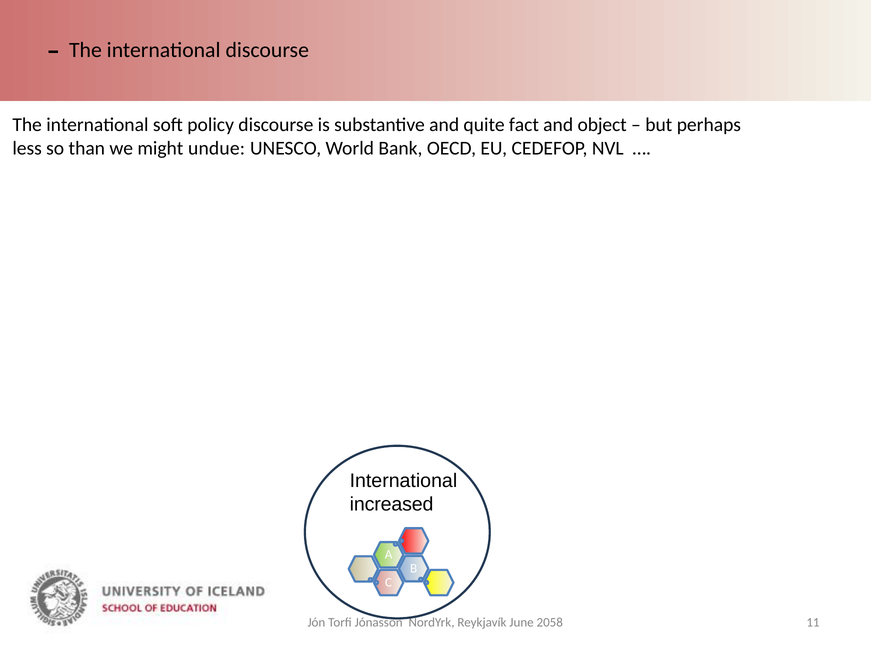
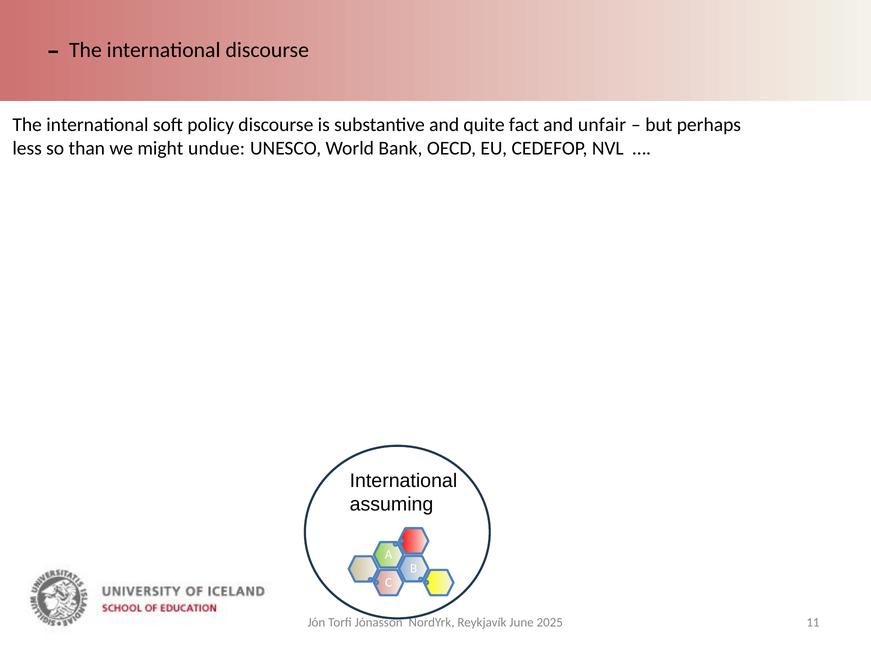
object: object -> unfair
increased: increased -> assuming
2058: 2058 -> 2025
